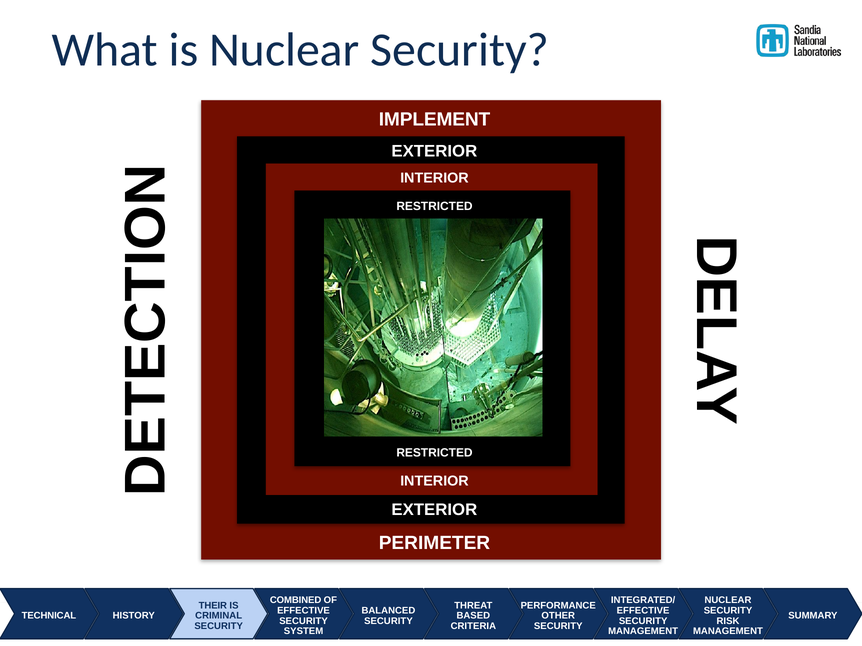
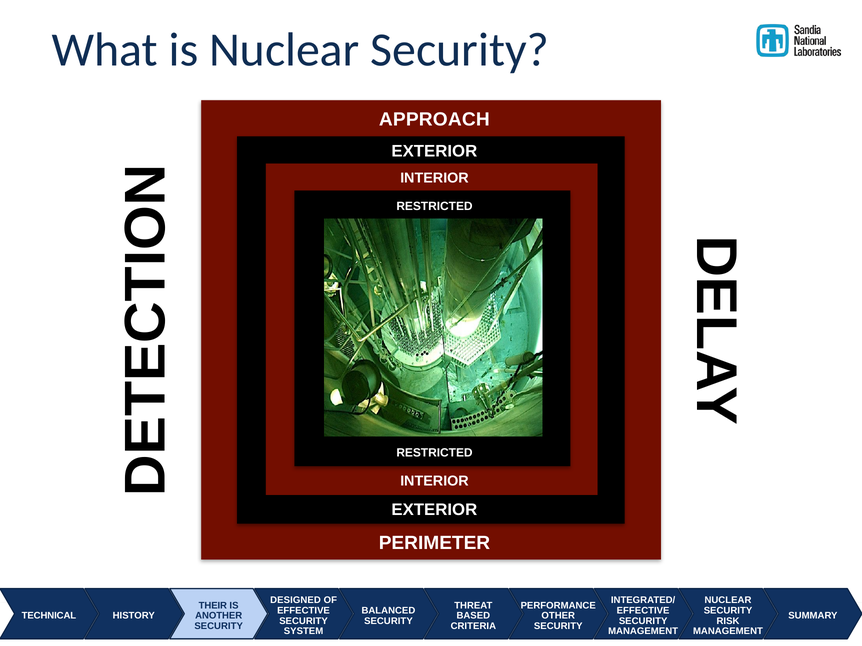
IMPLEMENT: IMPLEMENT -> APPROACH
COMBINED: COMBINED -> DESIGNED
CRIMINAL: CRIMINAL -> ANOTHER
